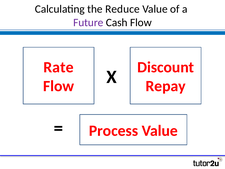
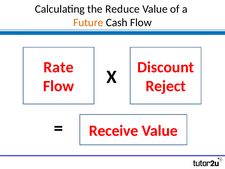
Future colour: purple -> orange
Repay: Repay -> Reject
Process: Process -> Receive
